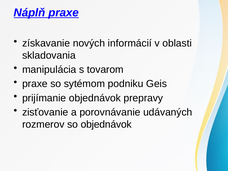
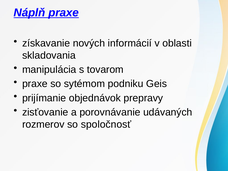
so objednávok: objednávok -> spoločnosť
